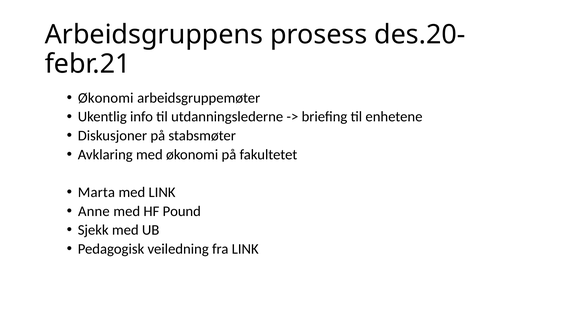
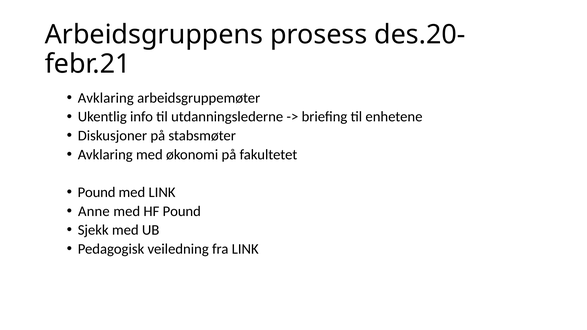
Økonomi at (106, 98): Økonomi -> Avklaring
Marta at (96, 192): Marta -> Pound
